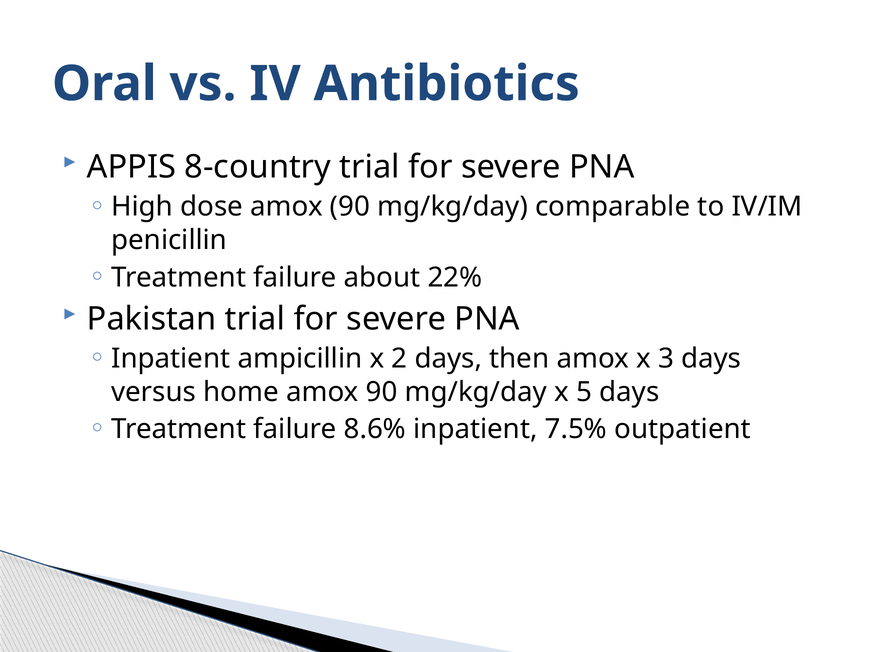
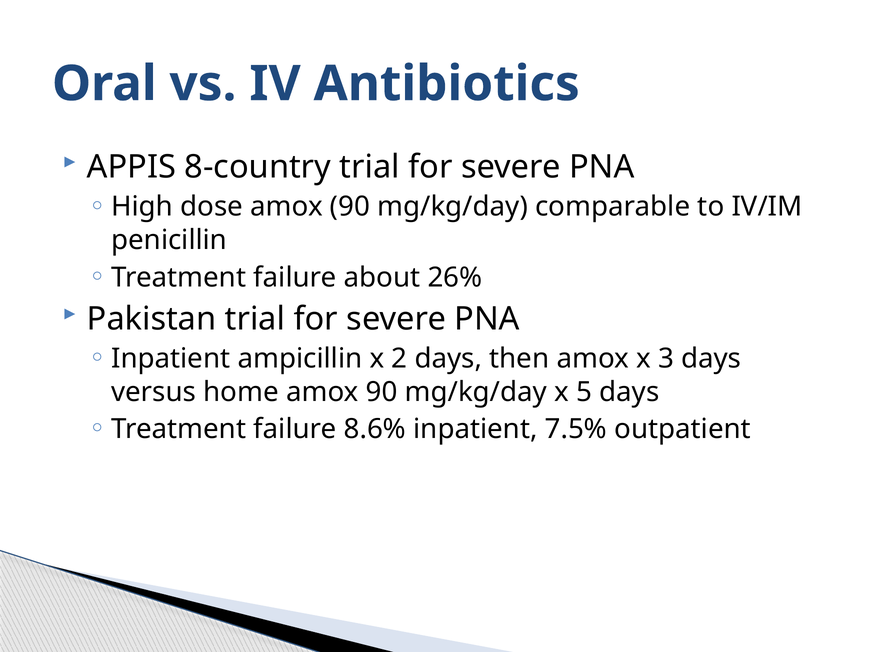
22%: 22% -> 26%
